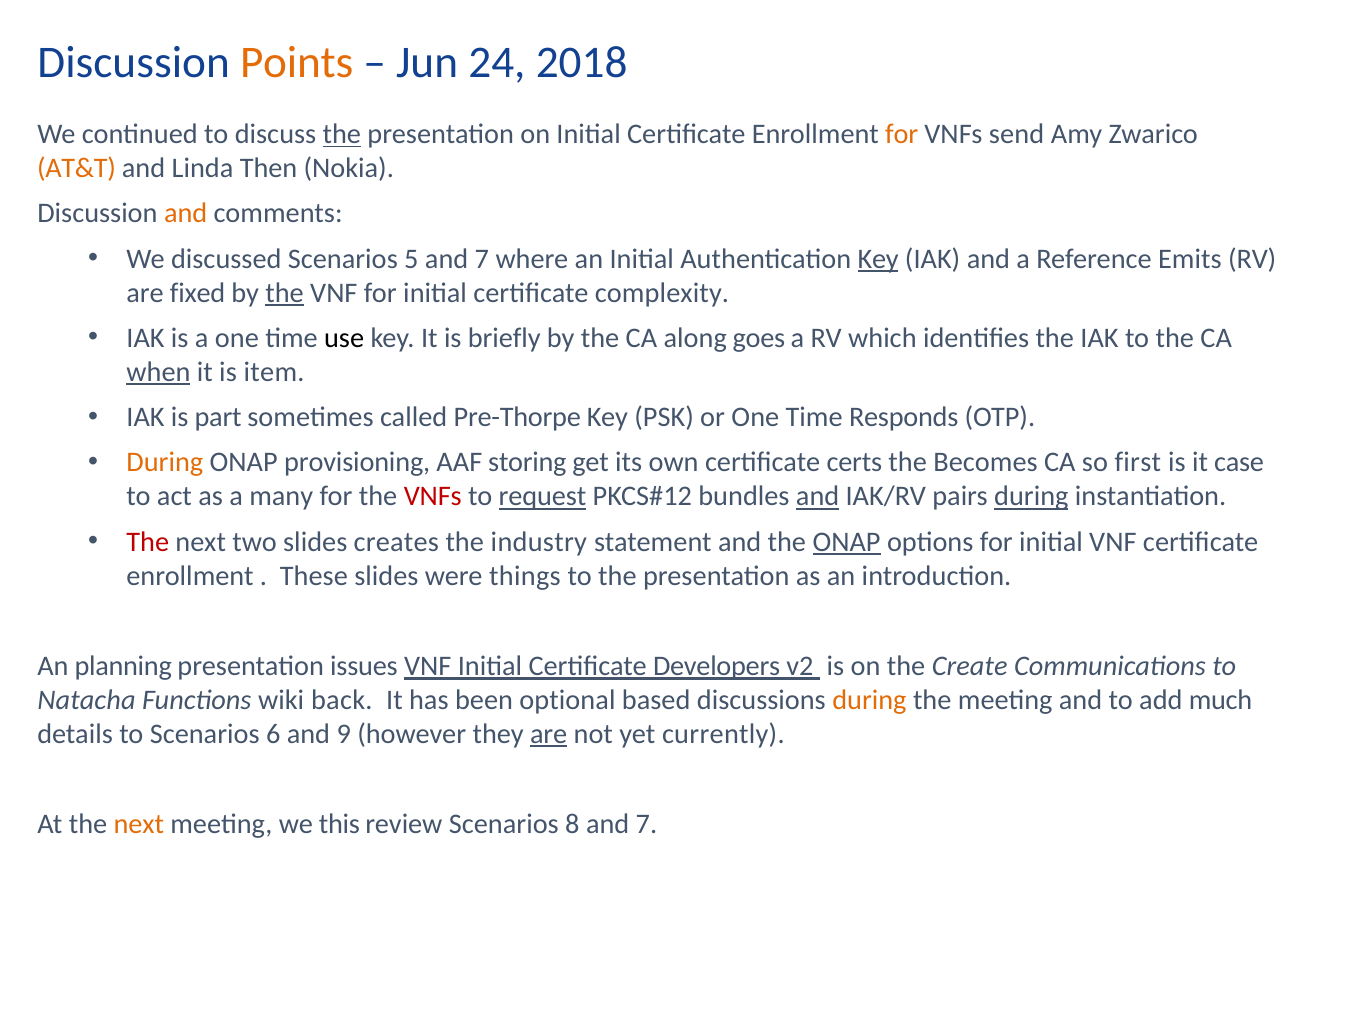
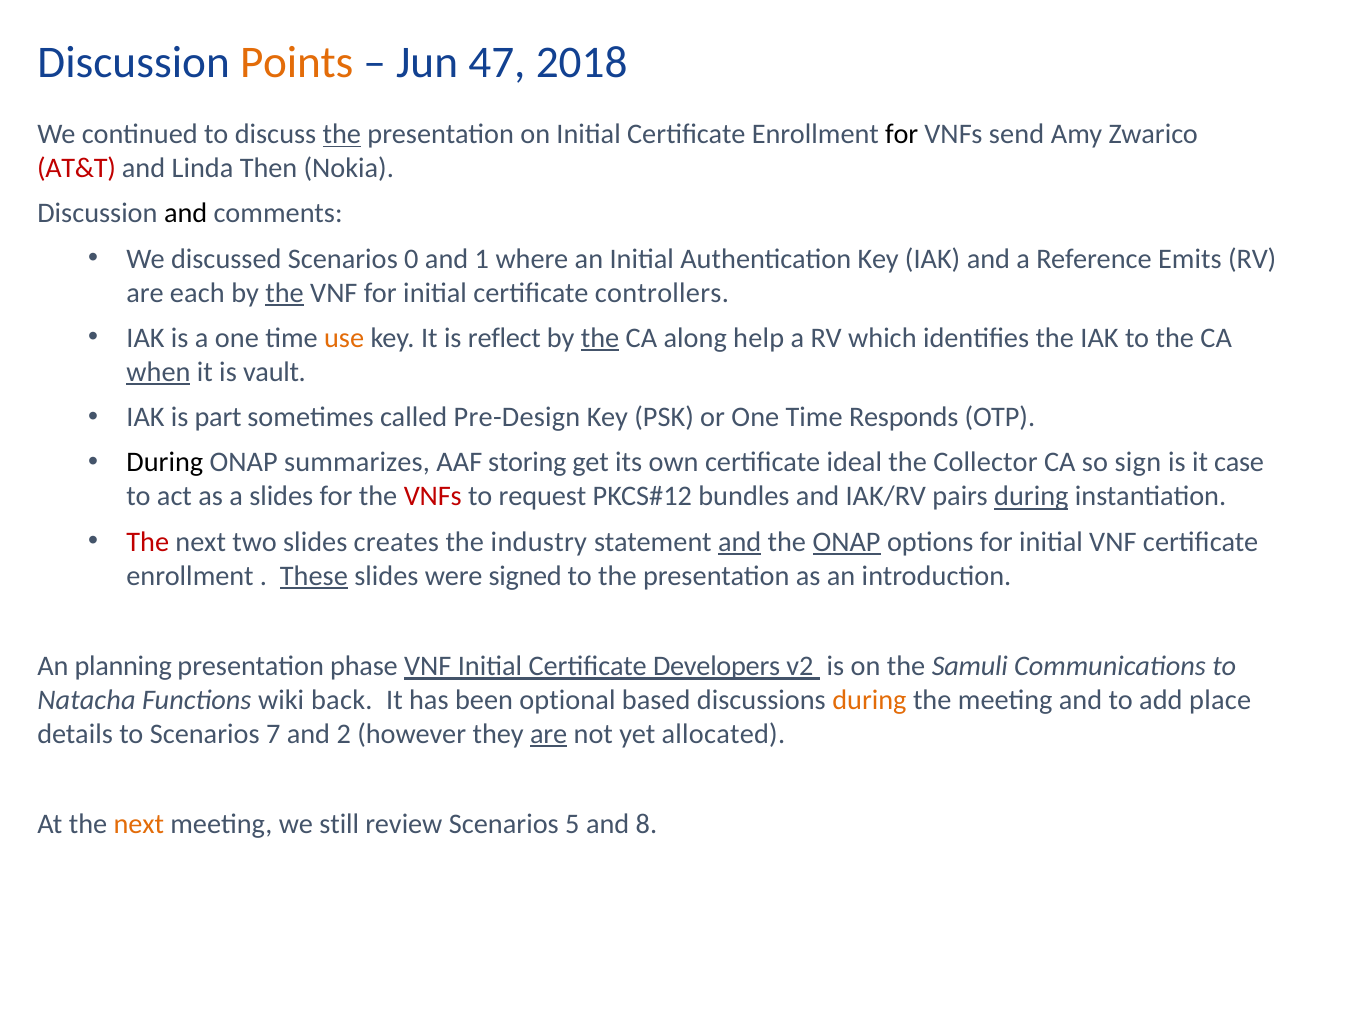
24: 24 -> 47
for at (902, 135) colour: orange -> black
AT&T colour: orange -> red
and at (186, 214) colour: orange -> black
5: 5 -> 0
7 at (482, 259): 7 -> 1
Key at (878, 259) underline: present -> none
fixed: fixed -> each
complexity: complexity -> controllers
use colour: black -> orange
briefly: briefly -> reflect
the at (600, 338) underline: none -> present
goes: goes -> help
item: item -> vault
Pre-Thorpe: Pre-Thorpe -> Pre-Design
During at (165, 463) colour: orange -> black
provisioning: provisioning -> summarizes
certs: certs -> ideal
Becomes: Becomes -> Collector
first: first -> sign
a many: many -> slides
request underline: present -> none
and at (818, 497) underline: present -> none
and at (740, 542) underline: none -> present
These underline: none -> present
things: things -> signed
issues: issues -> phase
Create: Create -> Samuli
much: much -> place
6: 6 -> 7
9: 9 -> 2
currently: currently -> allocated
this: this -> still
8: 8 -> 5
7 at (646, 825): 7 -> 8
